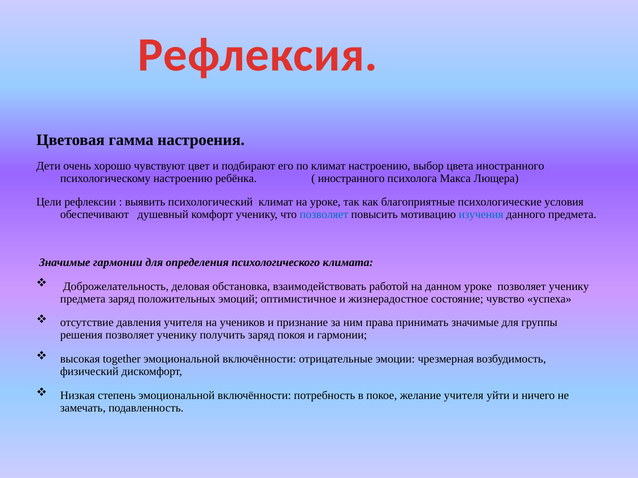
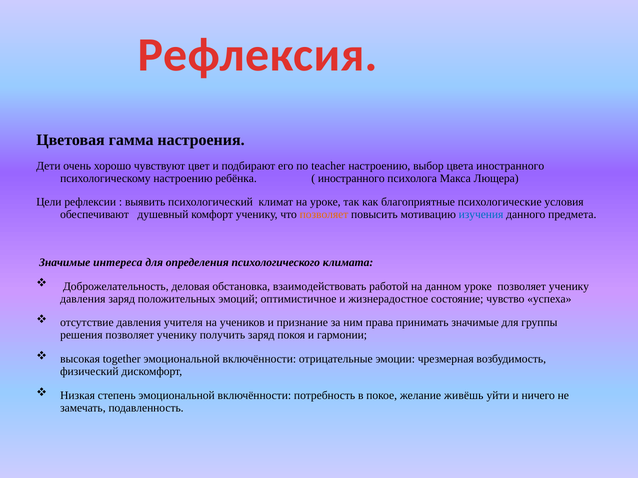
по климат: климат -> teacher
позволяет at (324, 215) colour: blue -> orange
Значимые гармонии: гармонии -> интереса
предмета at (83, 299): предмета -> давления
желание учителя: учителя -> живёшь
